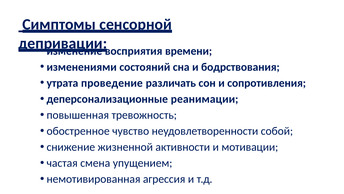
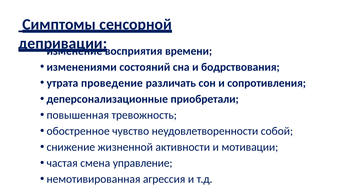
реанимации: реанимации -> приобретали
упущением: упущением -> управление
